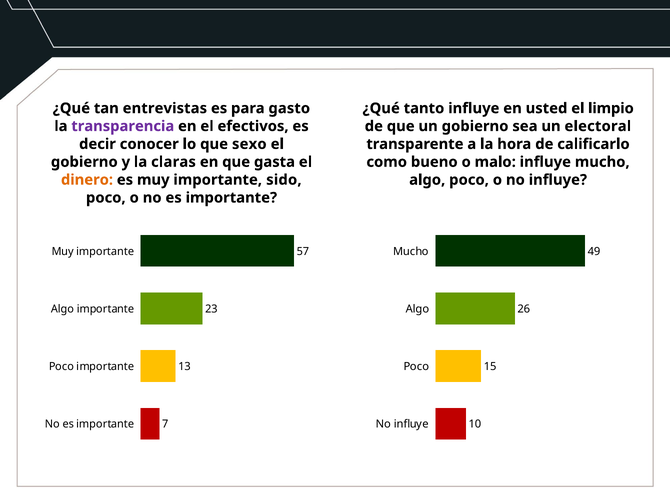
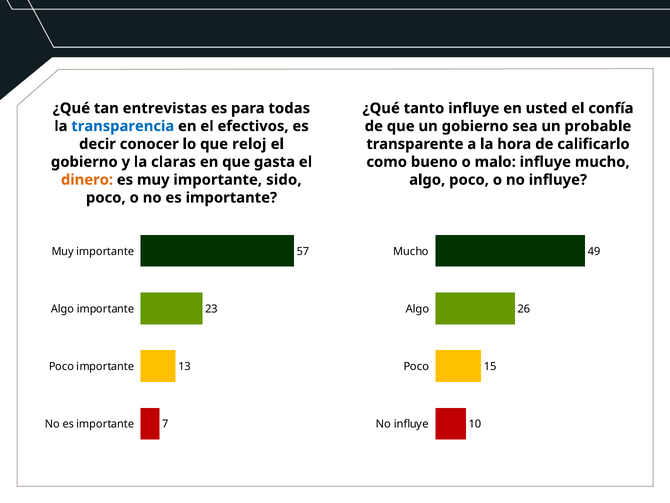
gasto: gasto -> todas
limpio: limpio -> confía
transparencia colour: purple -> blue
electoral: electoral -> probable
sexo: sexo -> reloj
